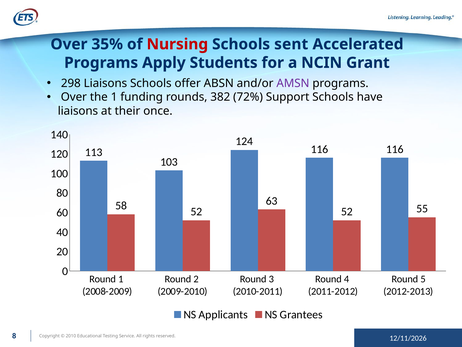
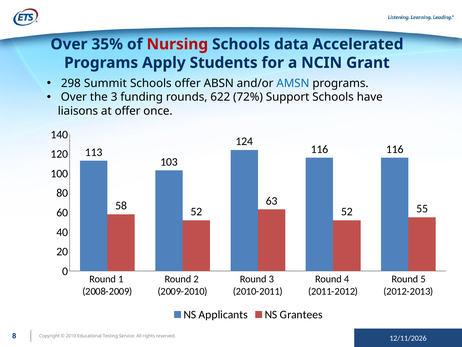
sent: sent -> data
298 Liaisons: Liaisons -> Summit
AMSN colour: purple -> blue
the 1: 1 -> 3
382: 382 -> 622
at their: their -> offer
